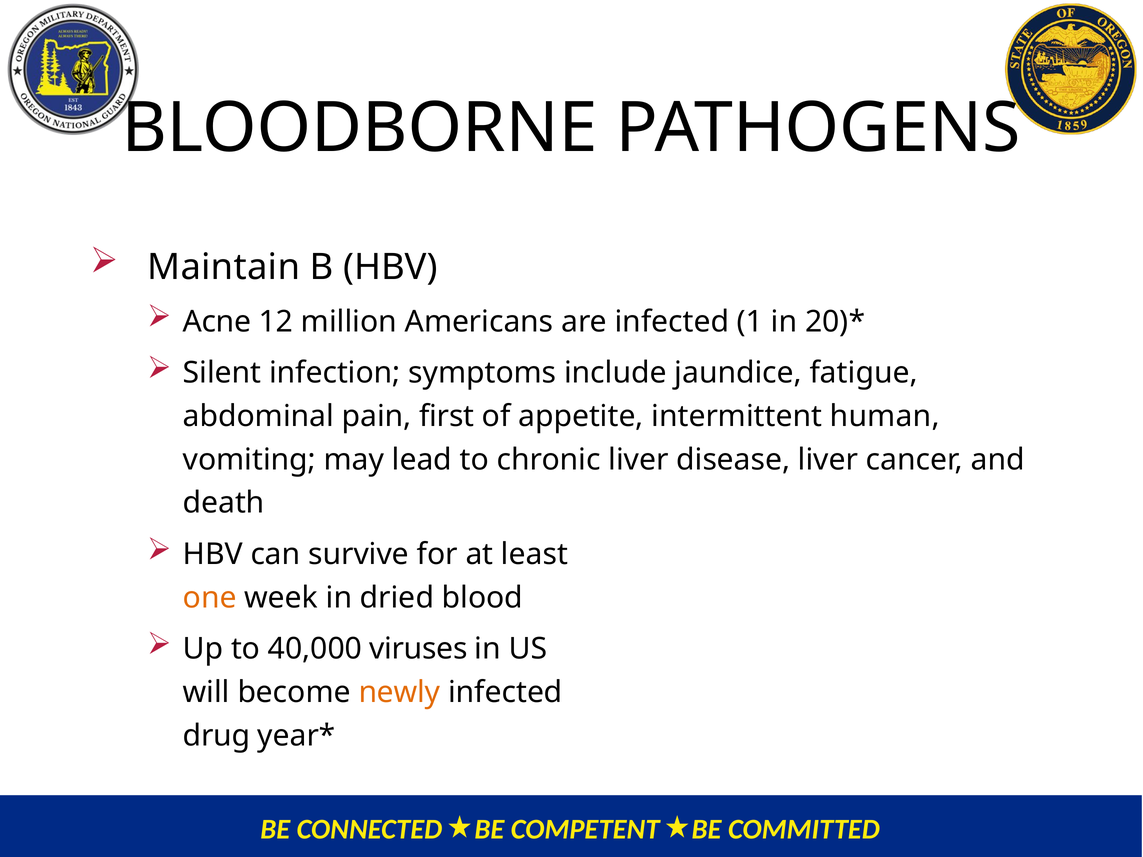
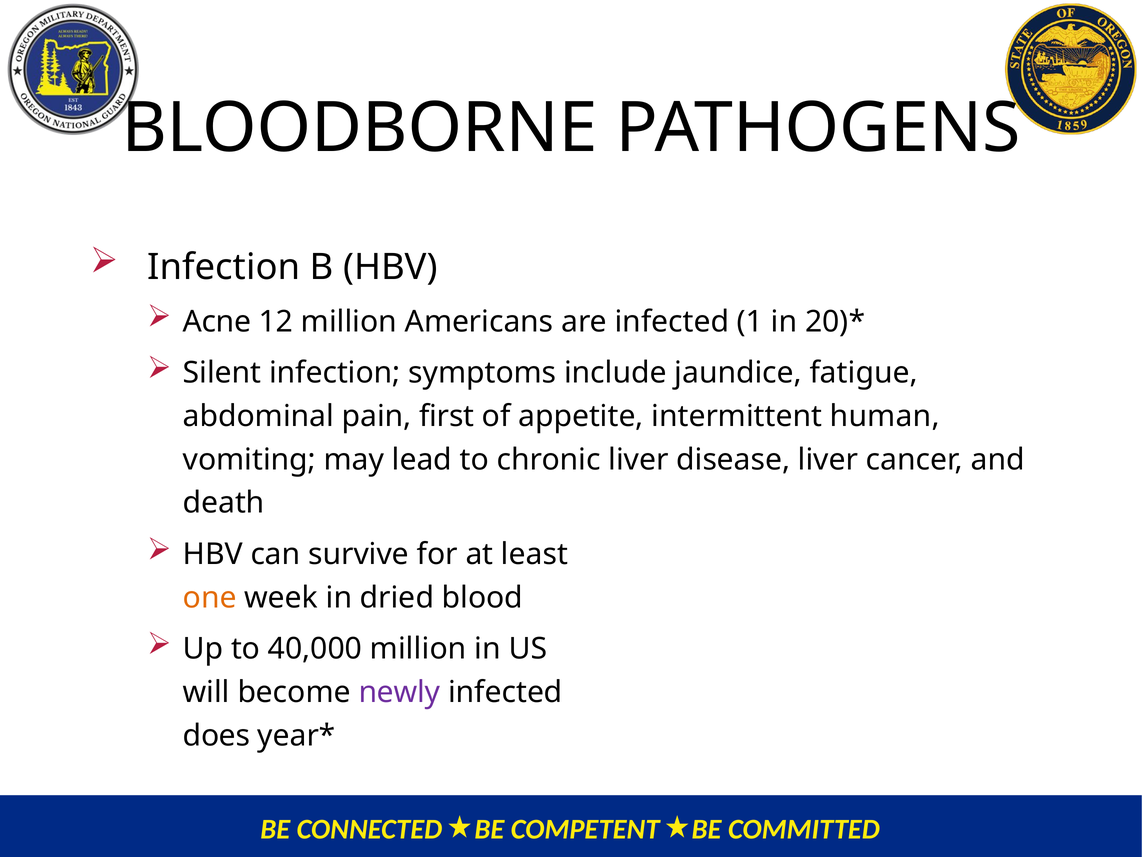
Maintain at (224, 267): Maintain -> Infection
40,000 viruses: viruses -> million
newly colour: orange -> purple
drug: drug -> does
